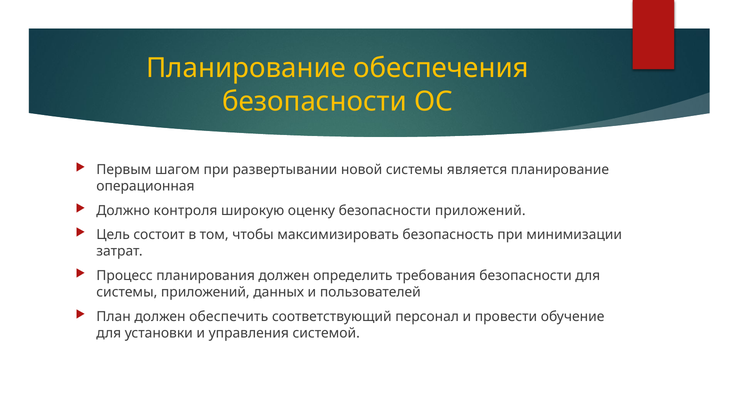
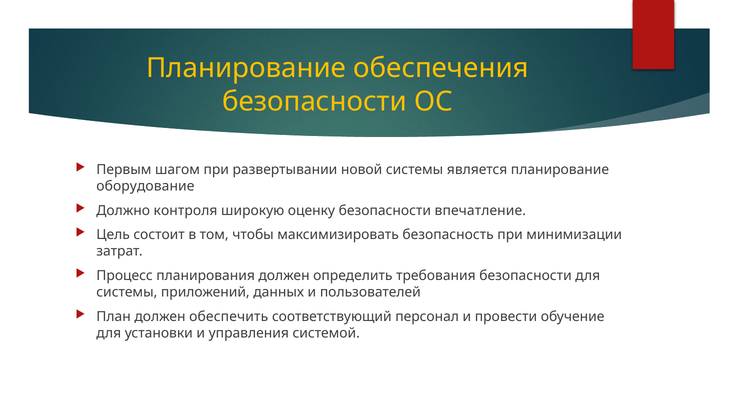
операционная: операционная -> оборудование
безопасности приложений: приложений -> впечатление
